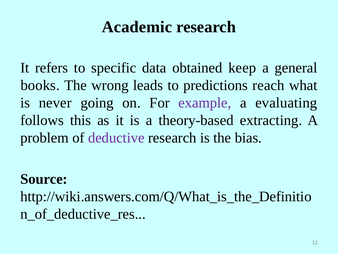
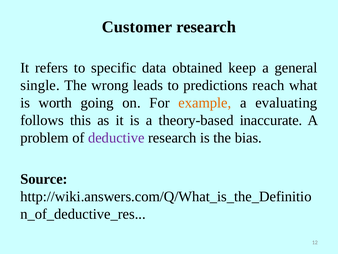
Academic: Academic -> Customer
books: books -> single
never: never -> worth
example colour: purple -> orange
extracting: extracting -> inaccurate
